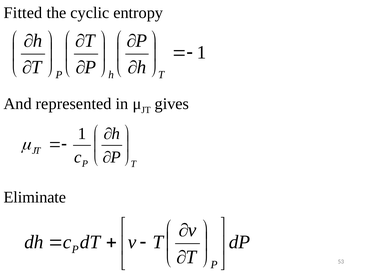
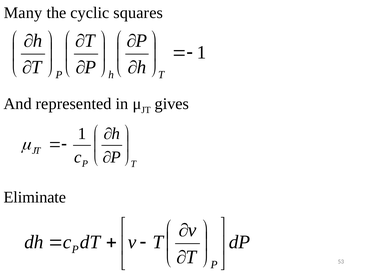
Fitted: Fitted -> Many
entropy: entropy -> squares
